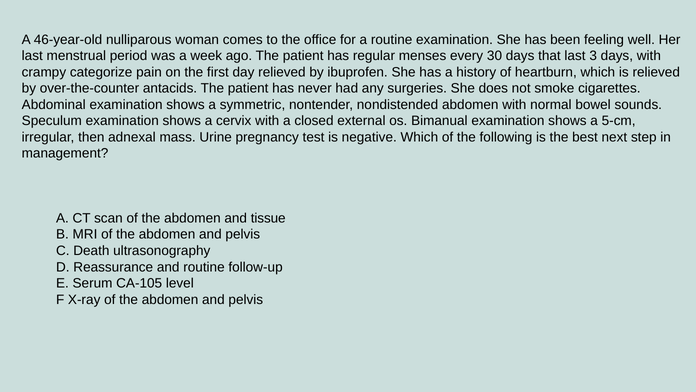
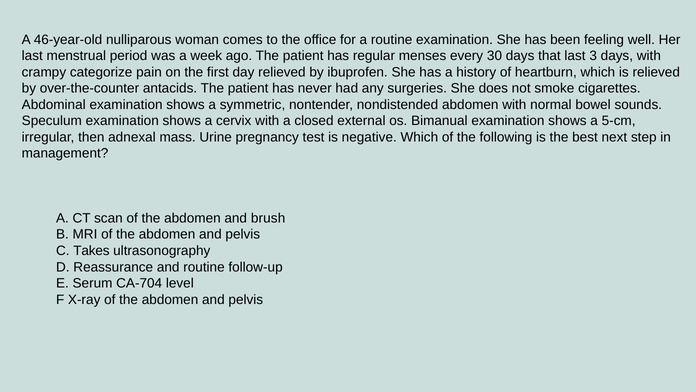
tissue: tissue -> brush
Death: Death -> Takes
CA-105: CA-105 -> CA-704
